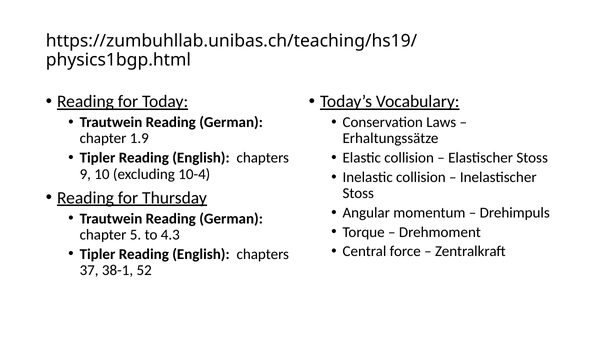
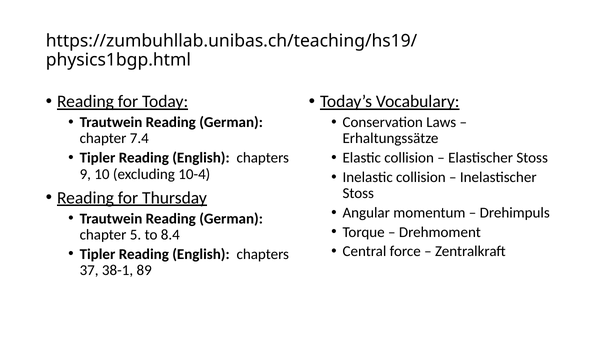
1.9: 1.9 -> 7.4
4.3: 4.3 -> 8.4
52: 52 -> 89
